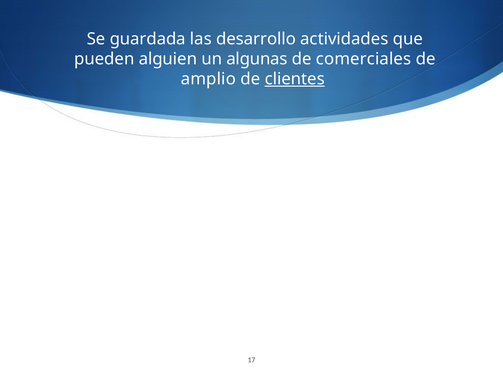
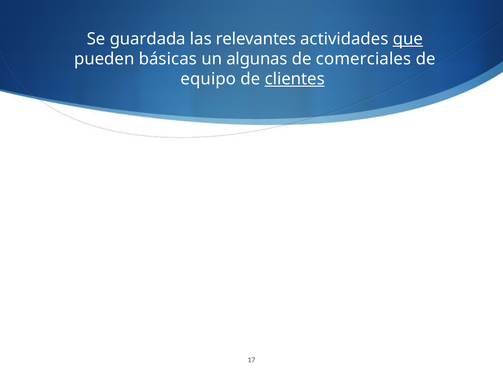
desarrollo: desarrollo -> relevantes
que underline: none -> present
alguien: alguien -> básicas
amplio: amplio -> equipo
